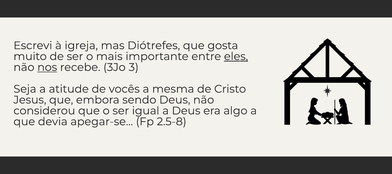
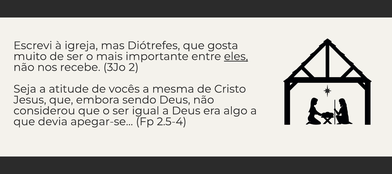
nos underline: present -> none
3: 3 -> 2
2.5-8: 2.5-8 -> 2.5-4
